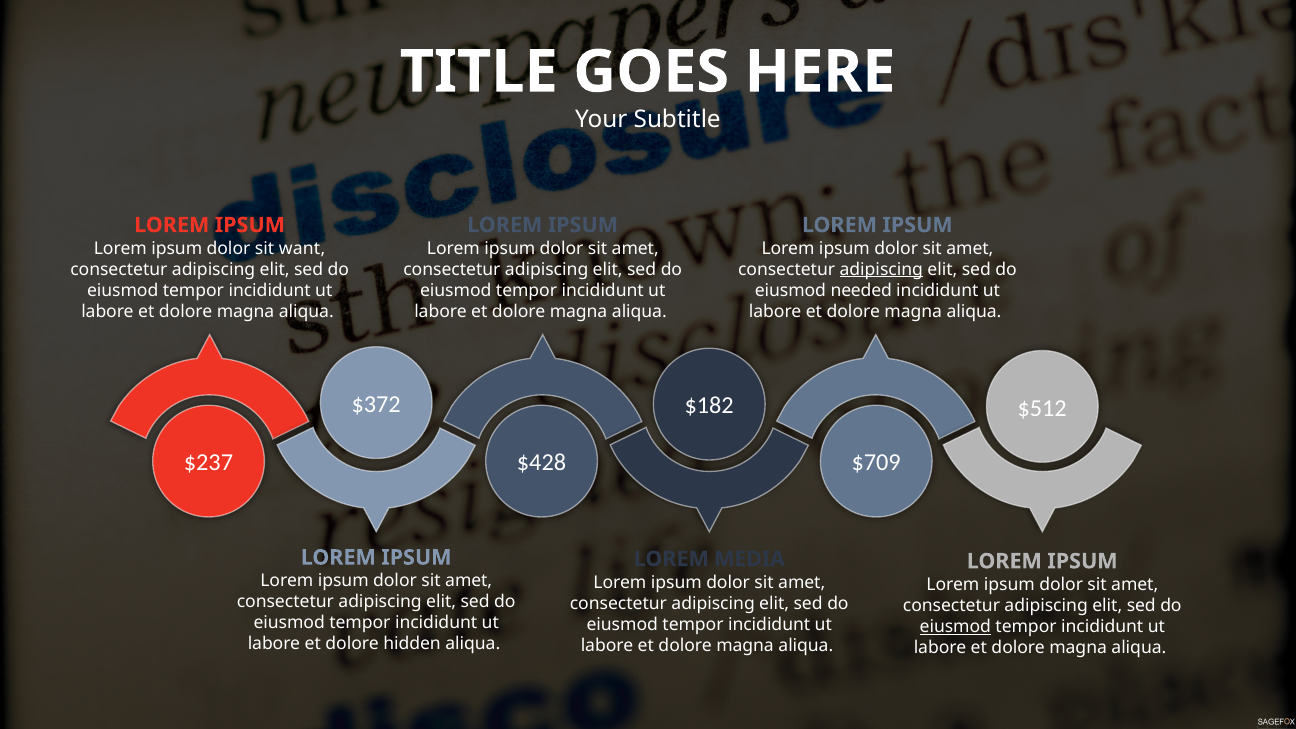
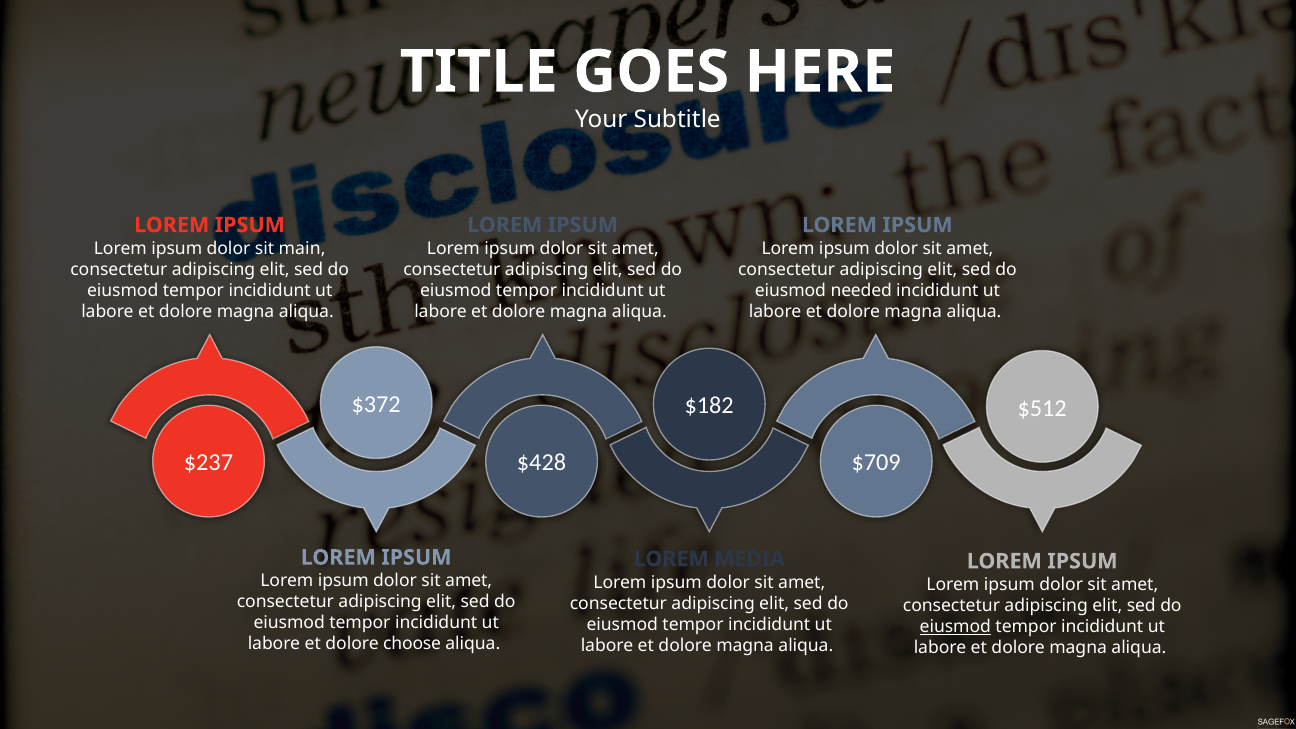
want: want -> main
adipiscing at (881, 269) underline: present -> none
hidden: hidden -> choose
